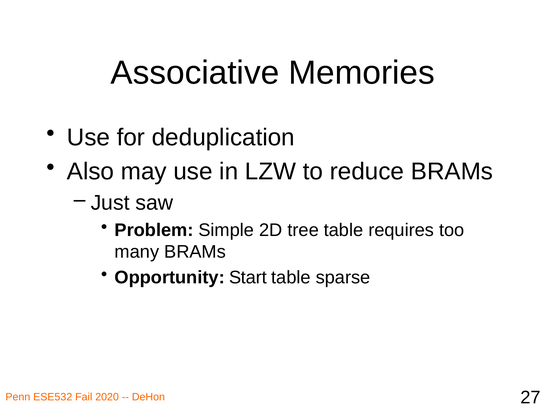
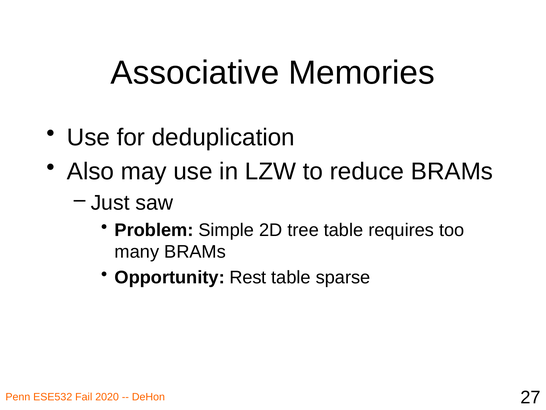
Start: Start -> Rest
